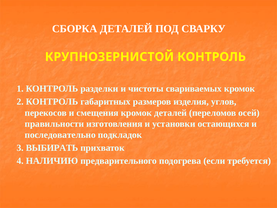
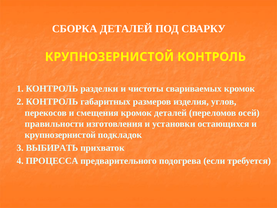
последовательно at (60, 135): последовательно -> крупнозернистой
НАЛИЧИЮ: НАЛИЧИЮ -> ПРОЦЕССА
